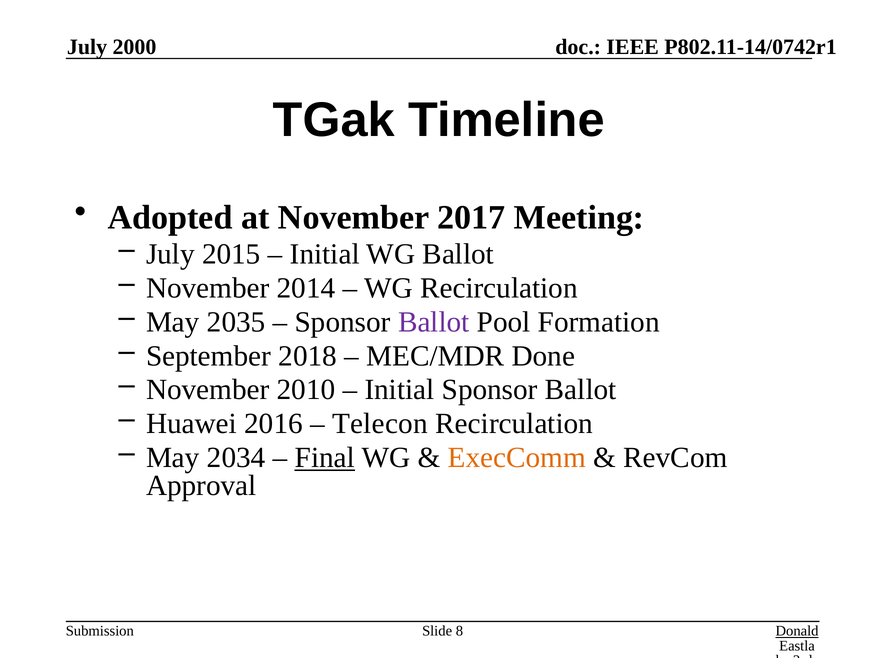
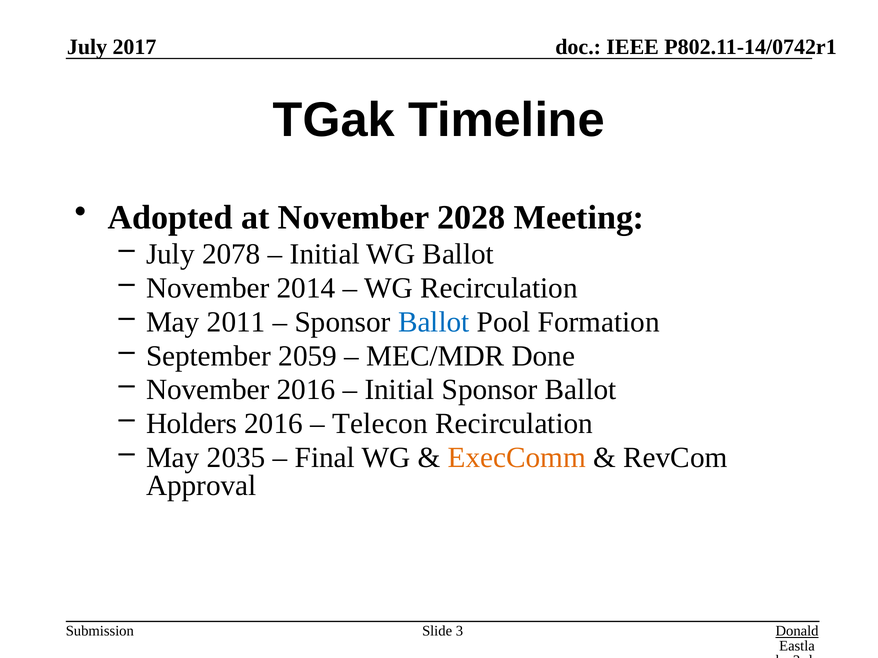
2000: 2000 -> 2017
2017: 2017 -> 2028
2015: 2015 -> 2078
2035: 2035 -> 2011
Ballot at (434, 322) colour: purple -> blue
2018: 2018 -> 2059
November 2010: 2010 -> 2016
Huawei: Huawei -> Holders
2034: 2034 -> 2035
Final underline: present -> none
8: 8 -> 3
